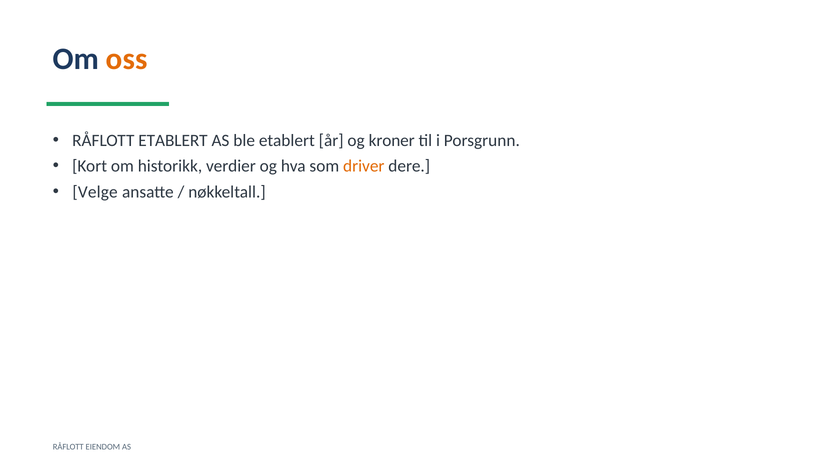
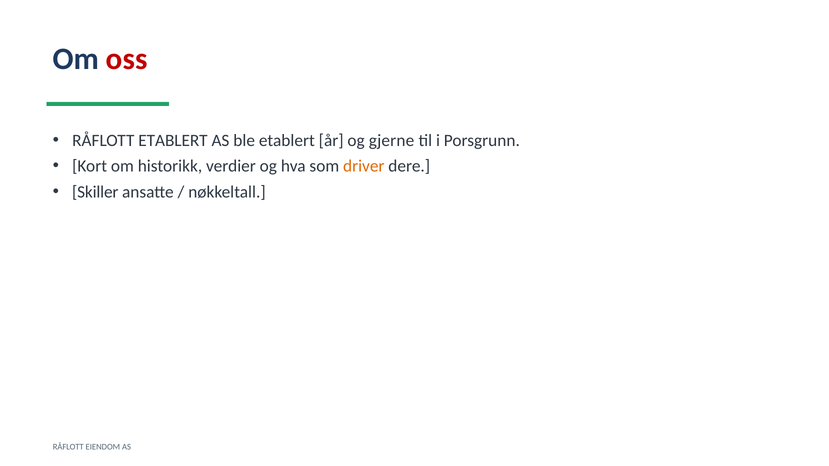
oss colour: orange -> red
kroner: kroner -> gjerne
Velge: Velge -> Skiller
